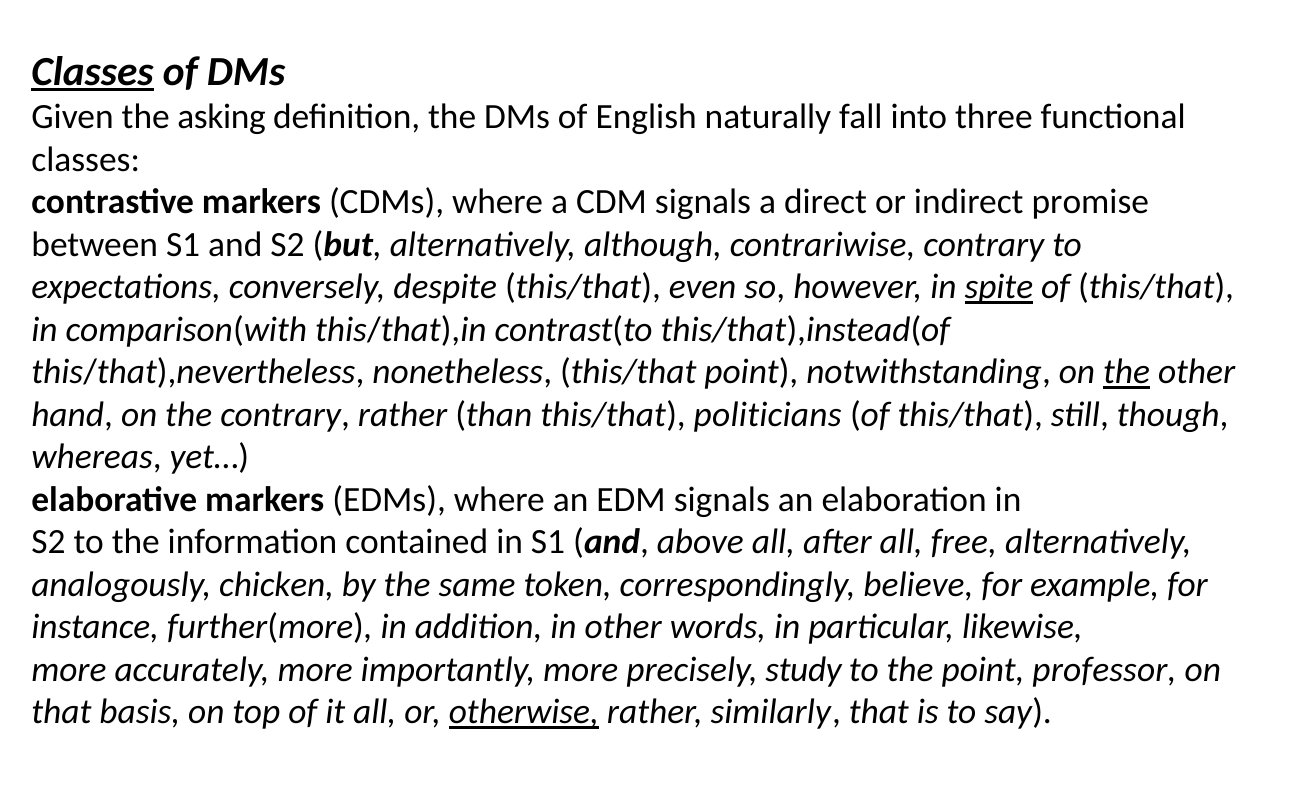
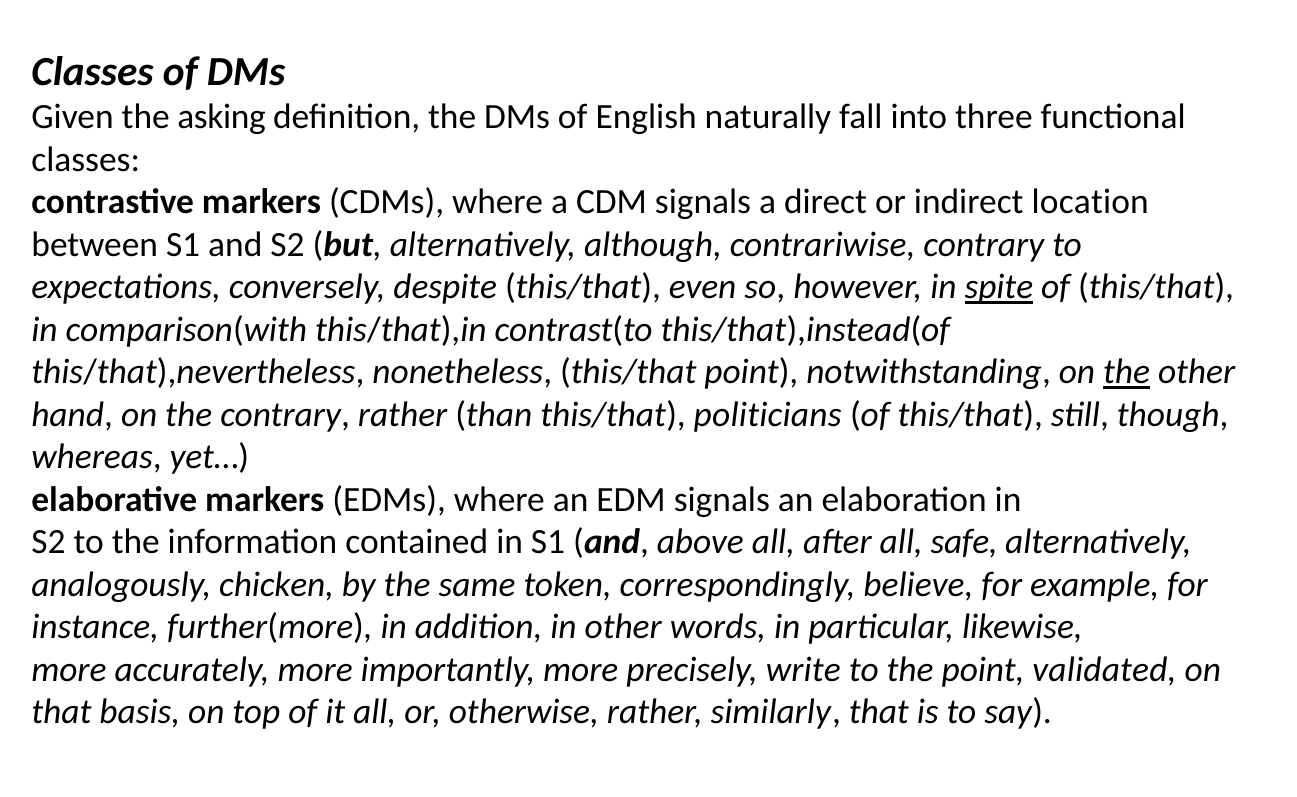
Classes at (93, 72) underline: present -> none
promise: promise -> location
free: free -> safe
study: study -> write
professor: professor -> validated
otherwise underline: present -> none
